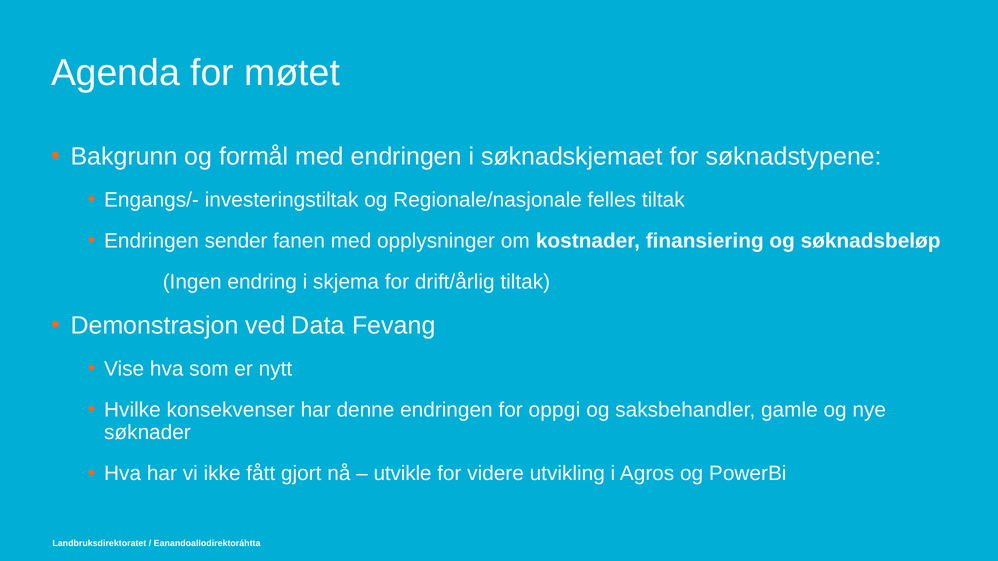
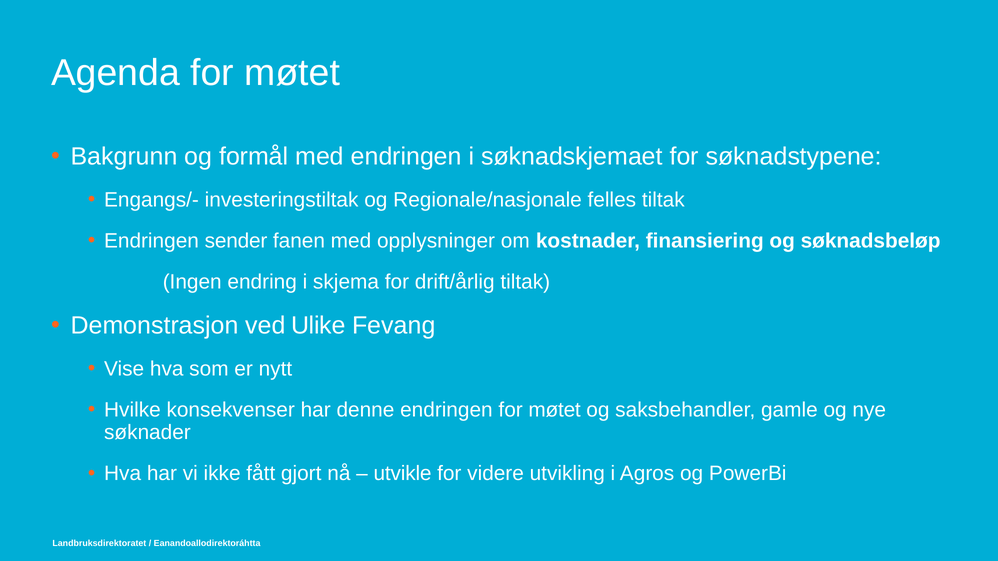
Data: Data -> Ulike
endringen for oppgi: oppgi -> møtet
